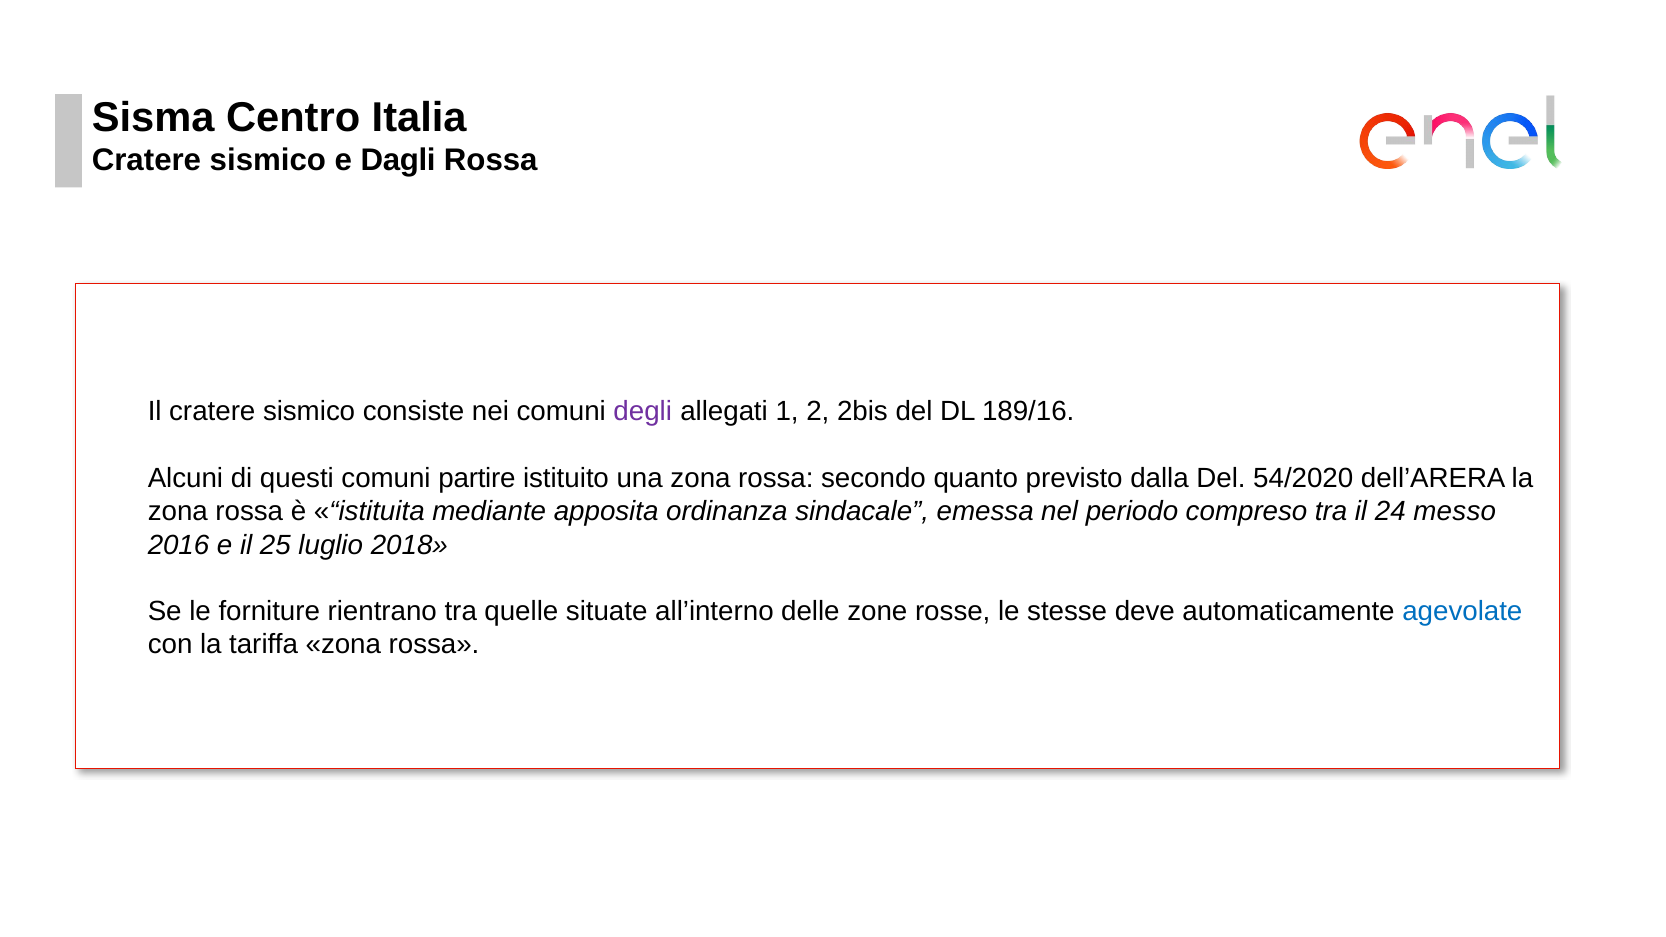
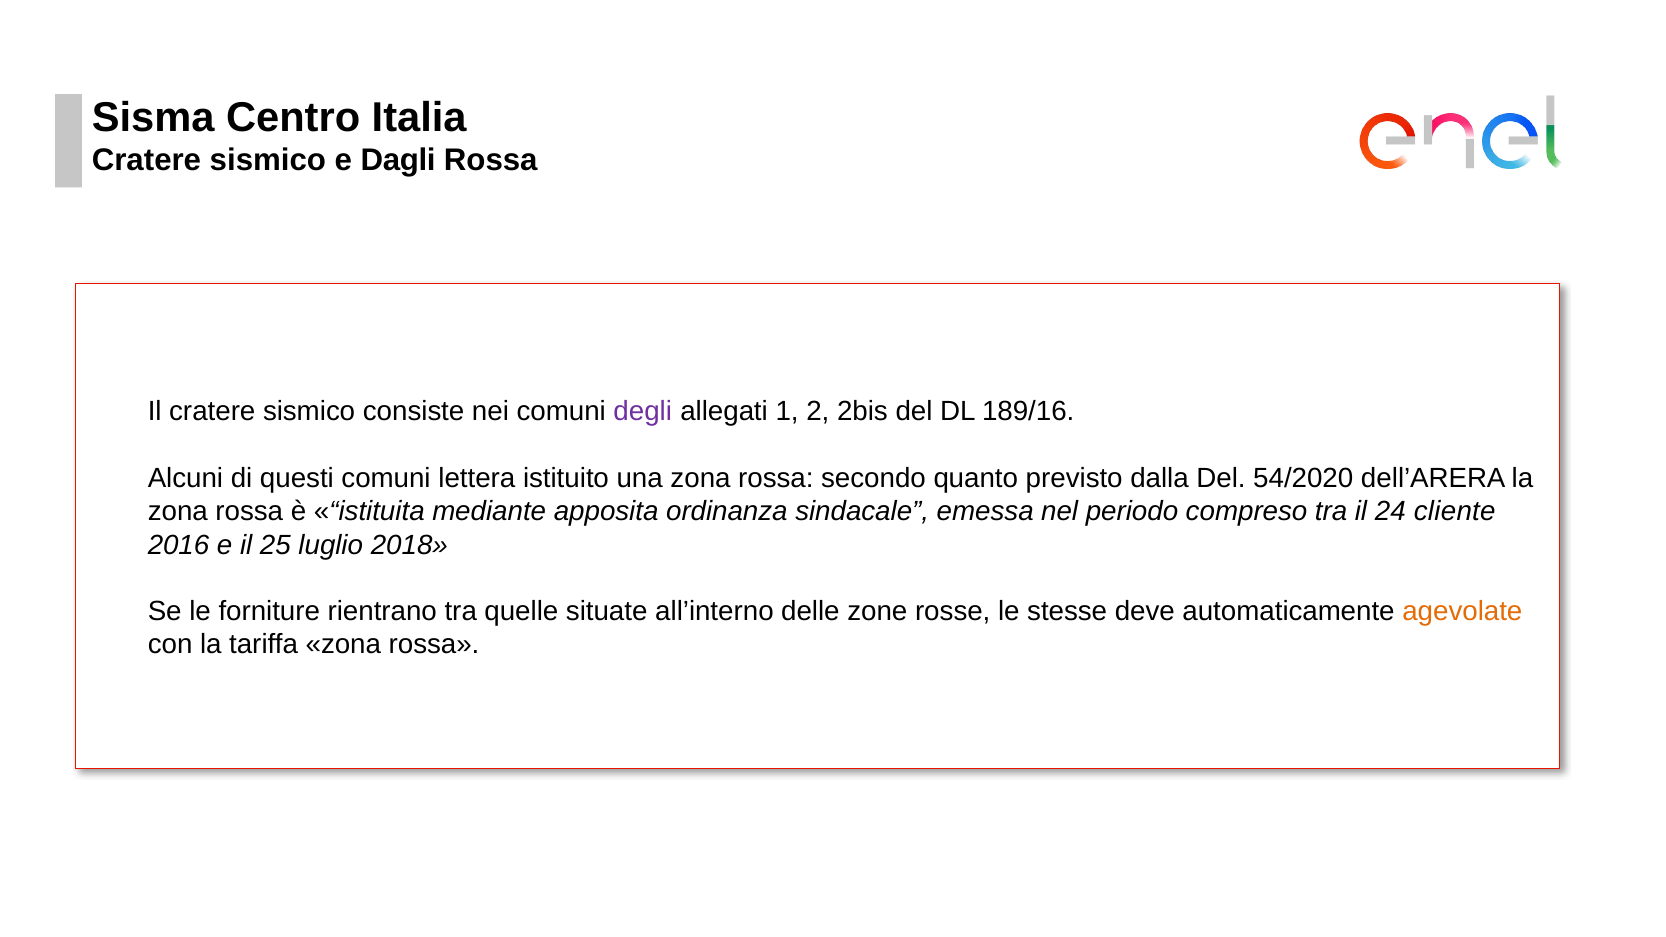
partire: partire -> lettera
messo: messo -> cliente
agevolate colour: blue -> orange
